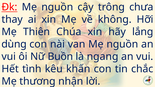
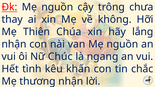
dùng at (14, 44): dùng -> nhận
Buồn: Buồn -> Chúc
